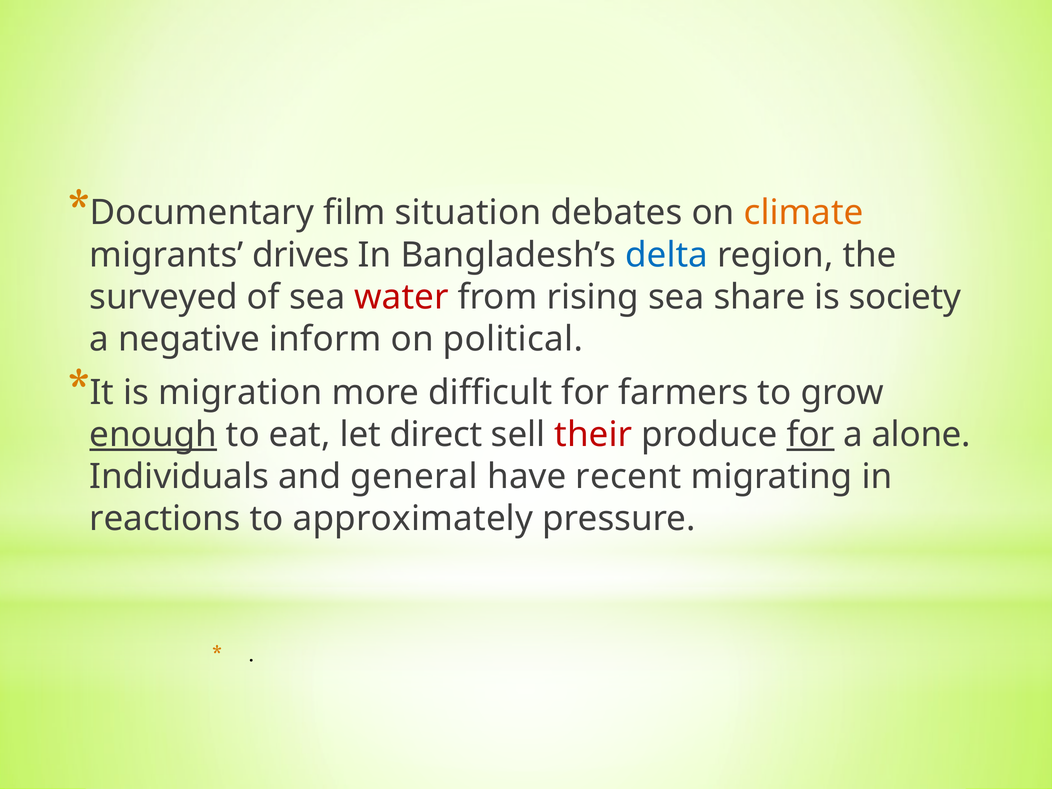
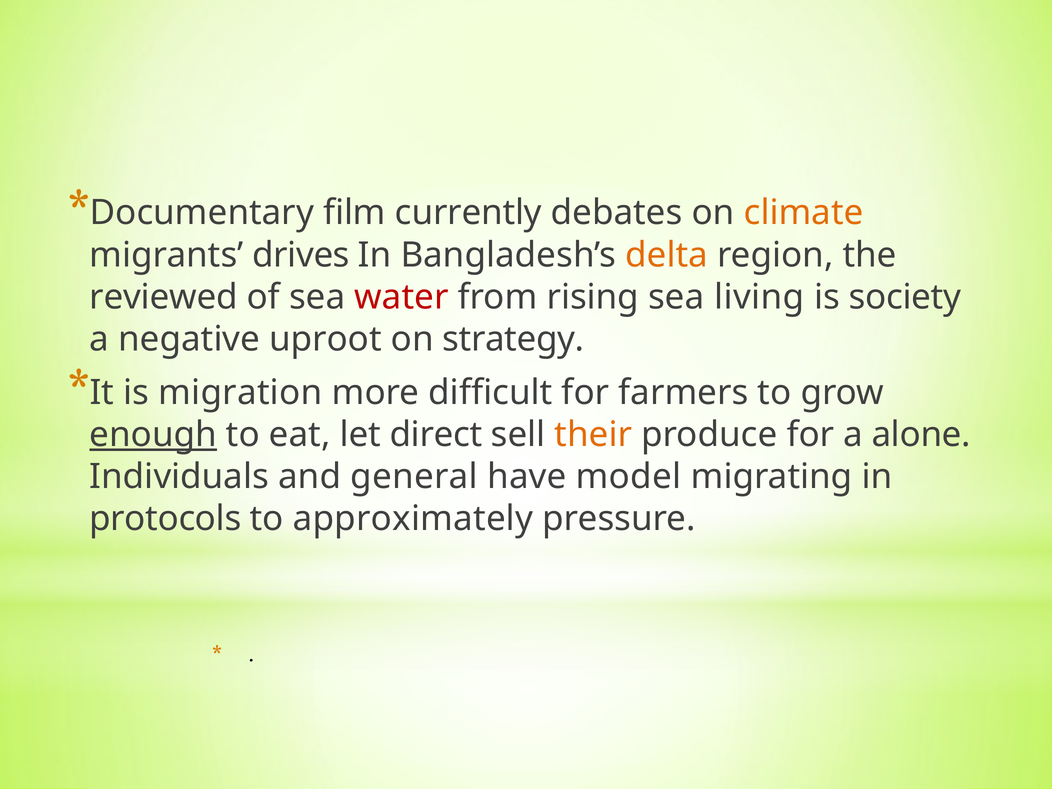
situation: situation -> currently
delta colour: blue -> orange
surveyed: surveyed -> reviewed
share: share -> living
inform: inform -> uproot
political: political -> strategy
their colour: red -> orange
for at (810, 435) underline: present -> none
recent: recent -> model
reactions: reactions -> protocols
